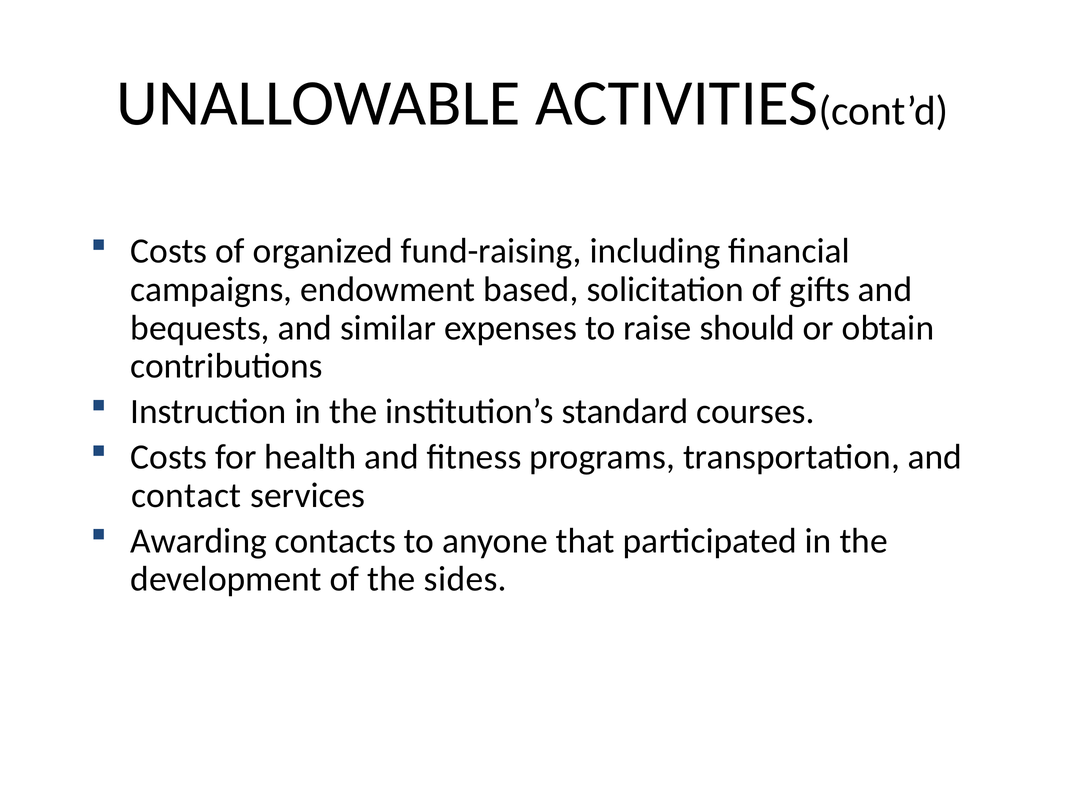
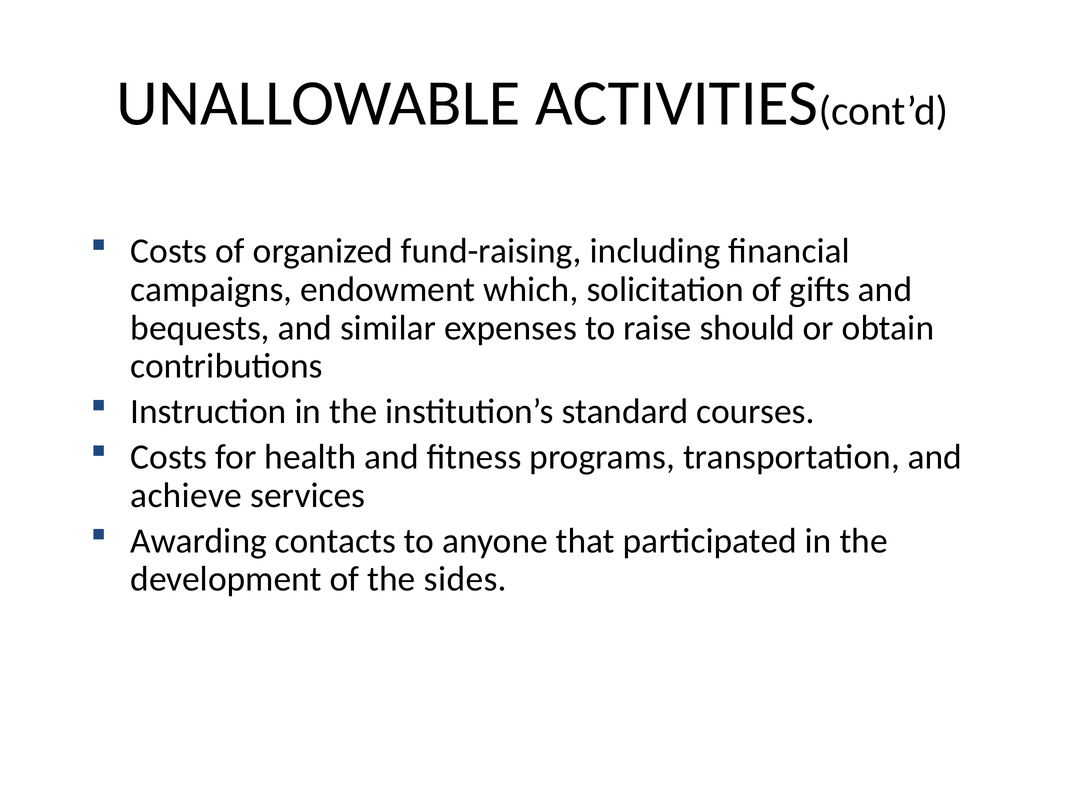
based: based -> which
contact: contact -> achieve
